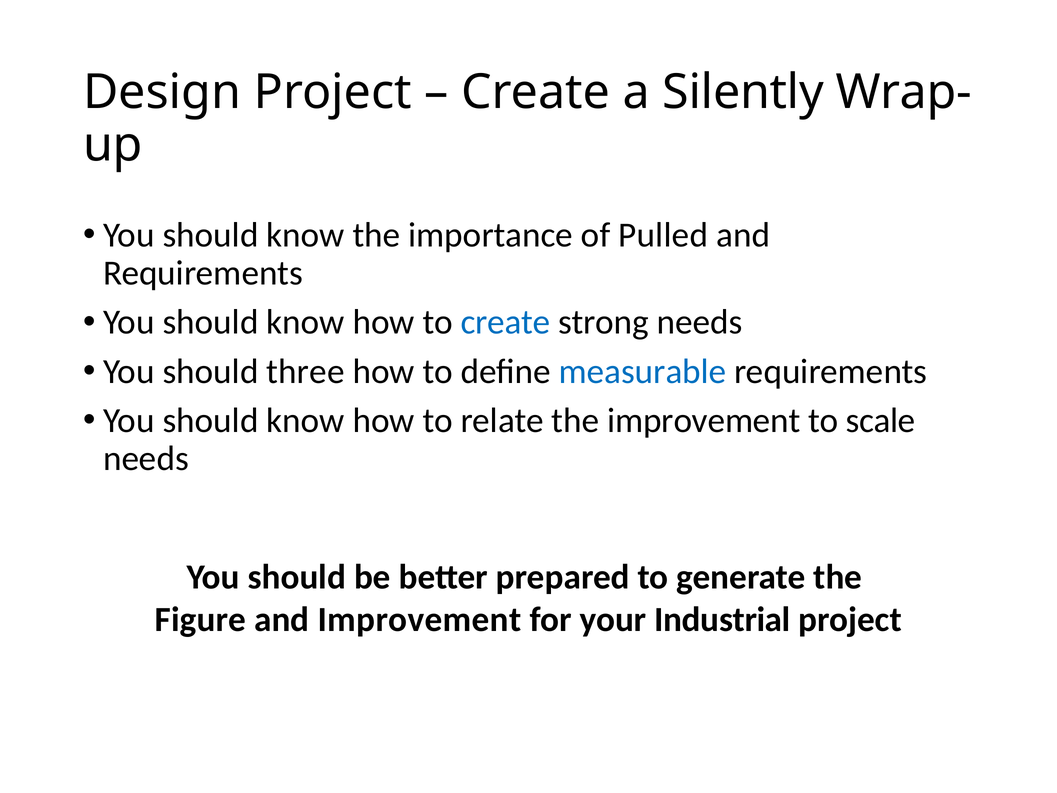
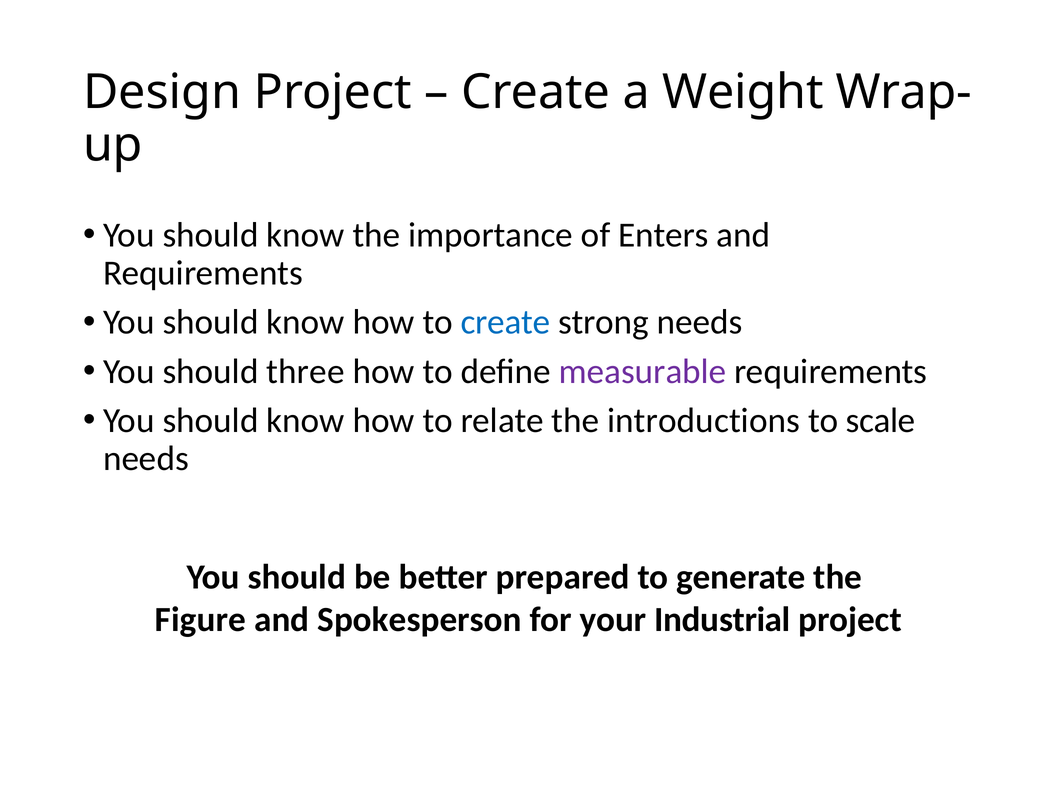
Silently: Silently -> Weight
Pulled: Pulled -> Enters
measurable colour: blue -> purple
the improvement: improvement -> introductions
and Improvement: Improvement -> Spokesperson
